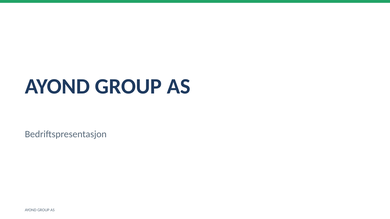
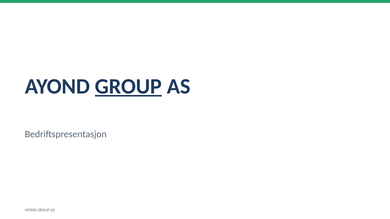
GROUP at (128, 86) underline: none -> present
